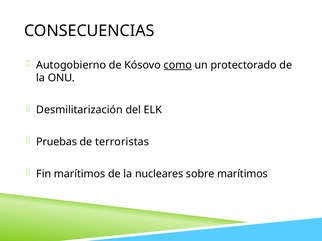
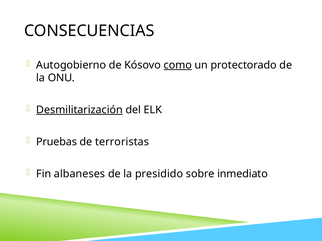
Desmilitarización underline: none -> present
Fin marítimos: marítimos -> albaneses
nucleares: nucleares -> presidido
sobre marítimos: marítimos -> inmediato
